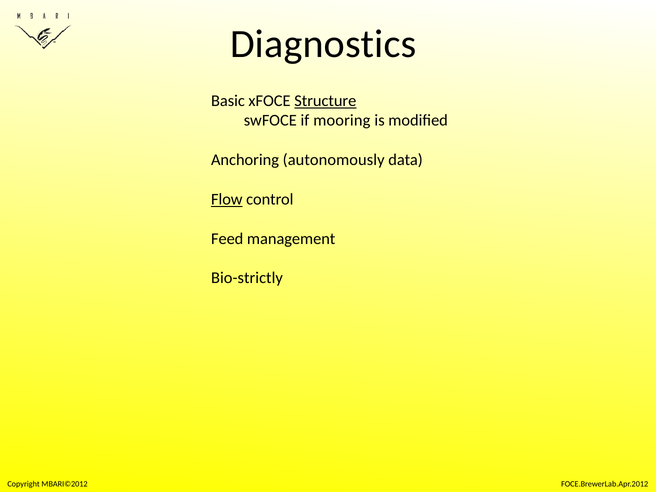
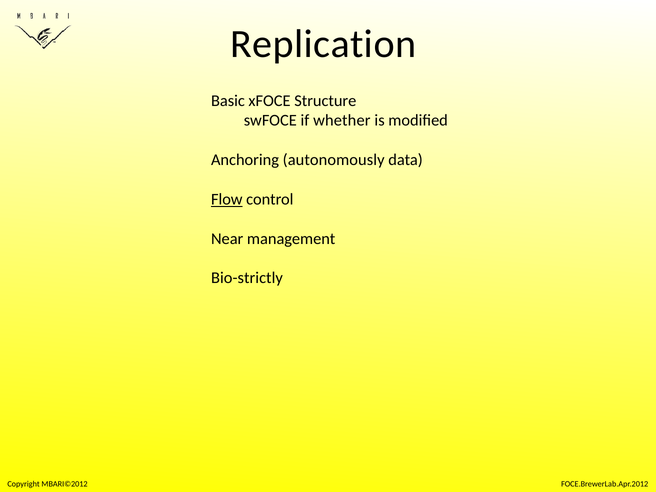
Diagnostics: Diagnostics -> Replication
Structure underline: present -> none
mooring: mooring -> whether
Feed: Feed -> Near
